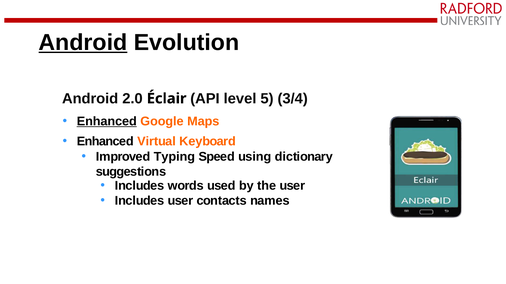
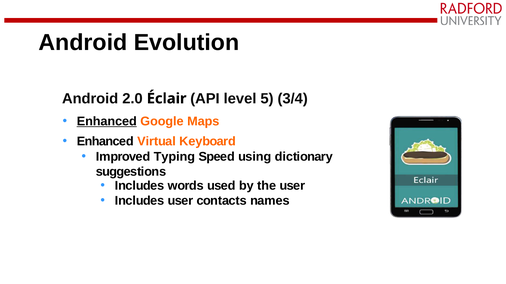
Android at (83, 43) underline: present -> none
